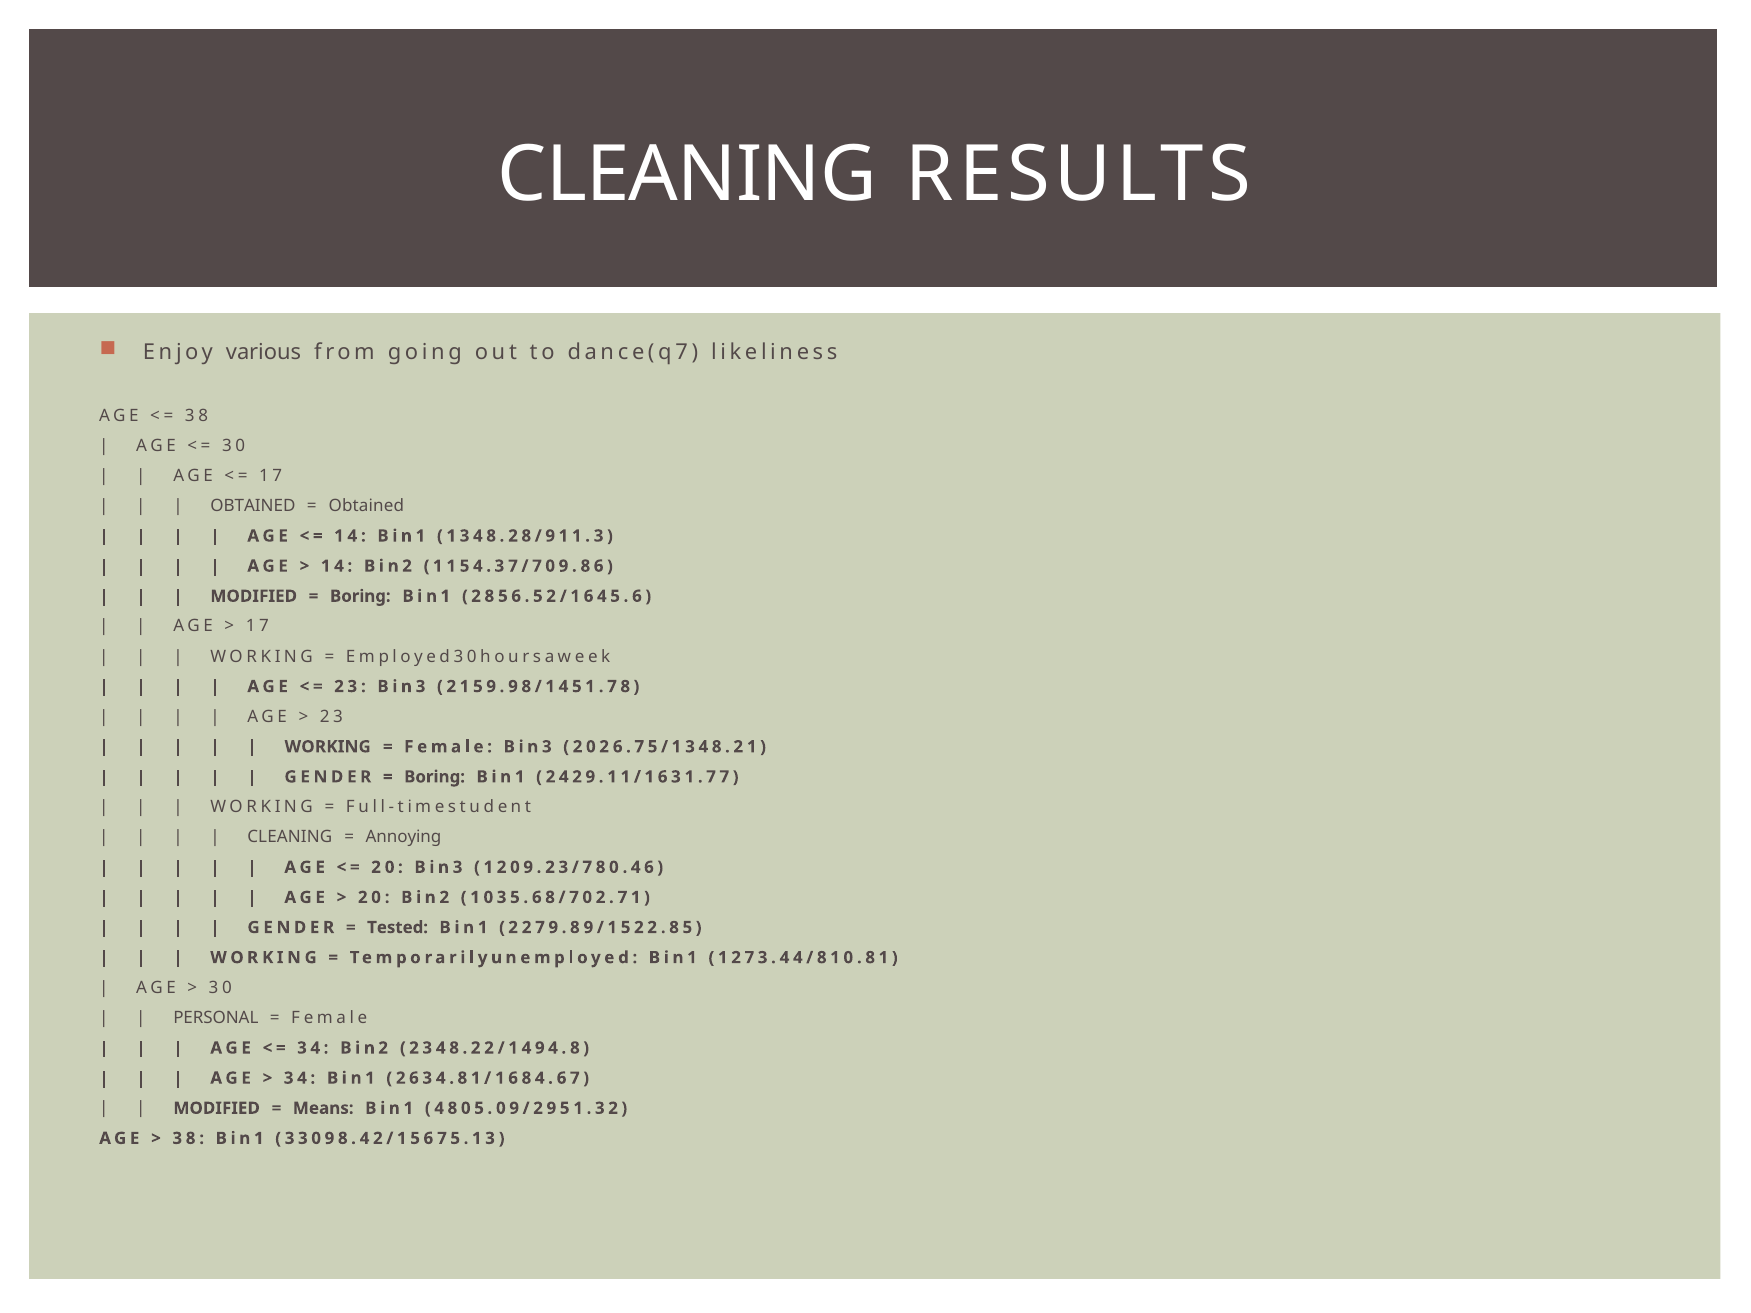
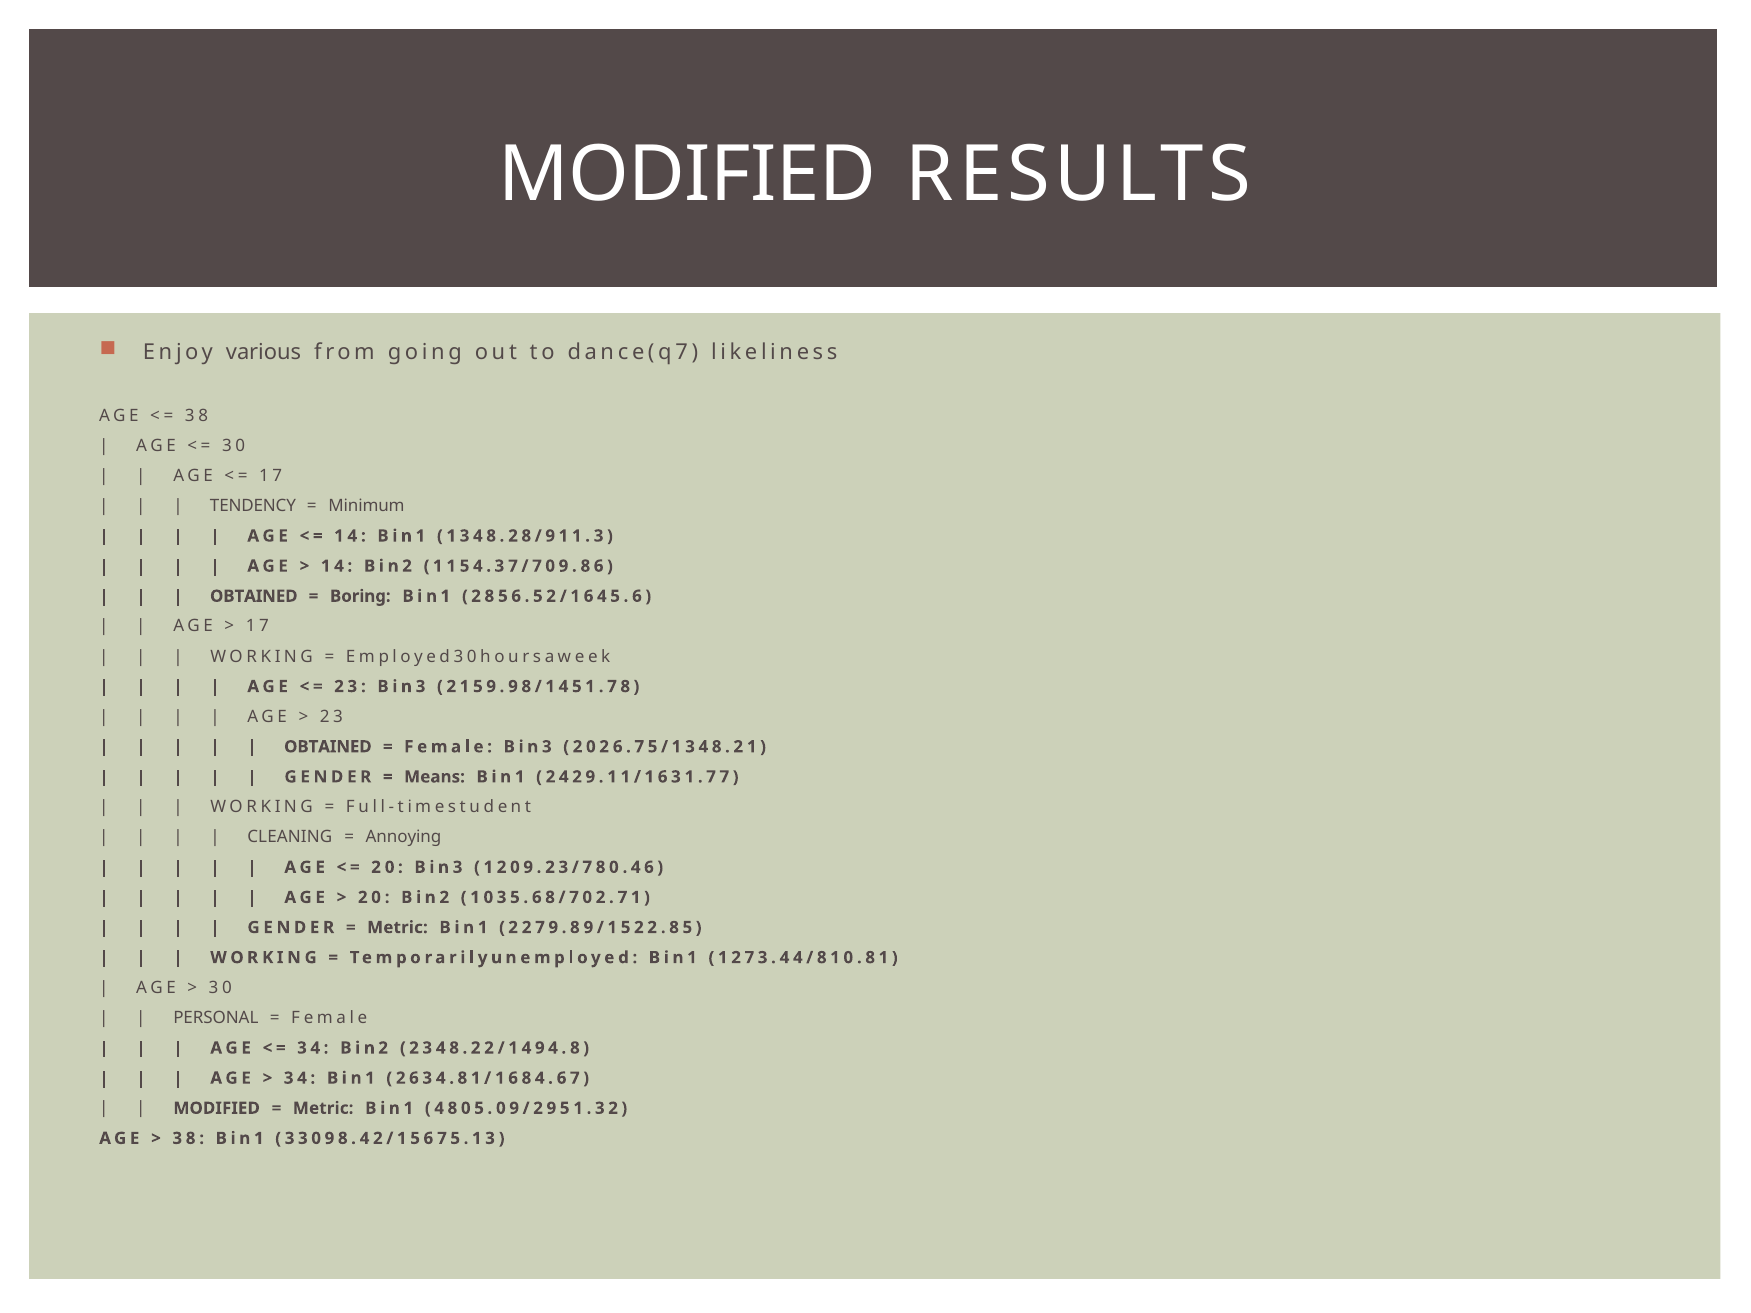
CLEANING at (687, 174): CLEANING -> MODIFIED
OBTAINED at (253, 506): OBTAINED -> TENDENCY
Obtained at (366, 506): Obtained -> Minimum
MODIFIED at (254, 596): MODIFIED -> OBTAINED
WORKING at (328, 747): WORKING -> OBTAINED
Boring at (435, 777): Boring -> Means
Tested at (398, 928): Tested -> Metric
Means at (323, 1108): Means -> Metric
